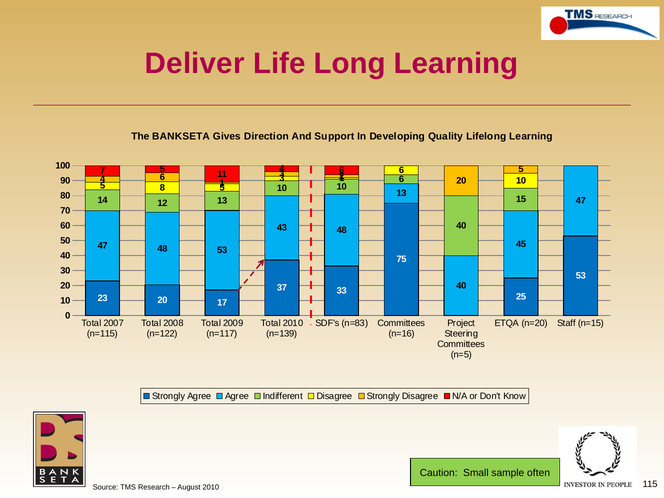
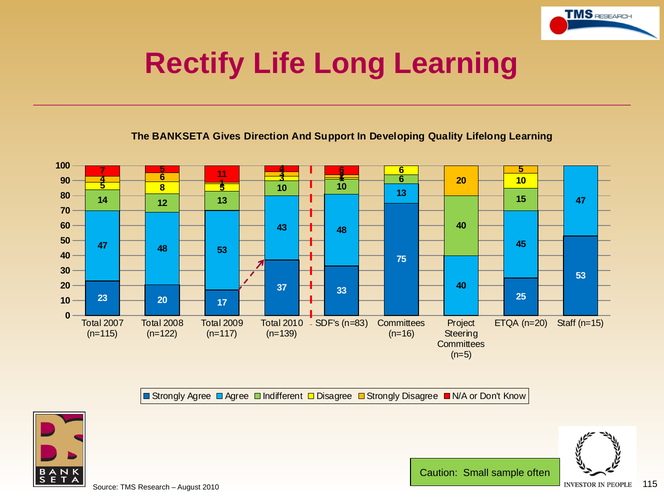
Deliver: Deliver -> Rectify
